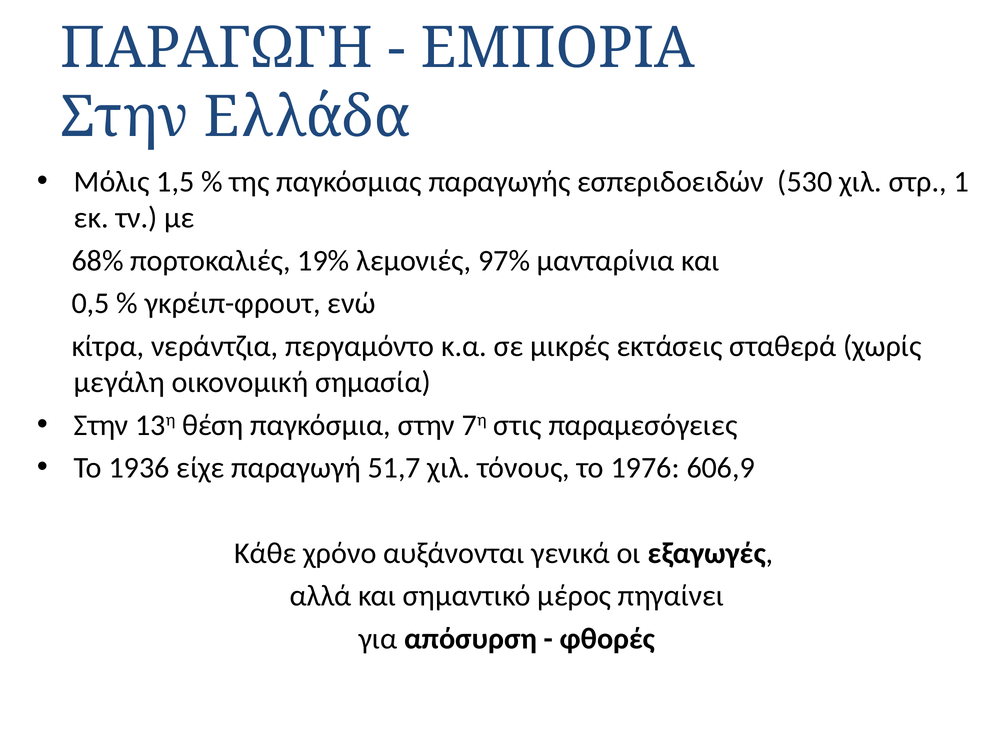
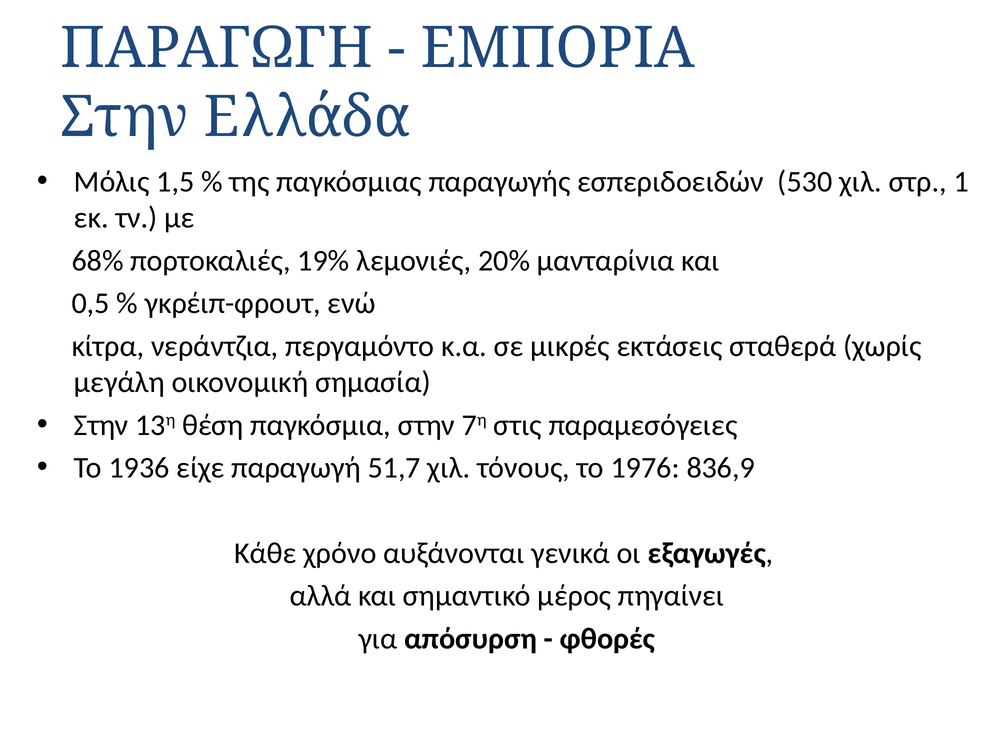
97%: 97% -> 20%
606,9: 606,9 -> 836,9
